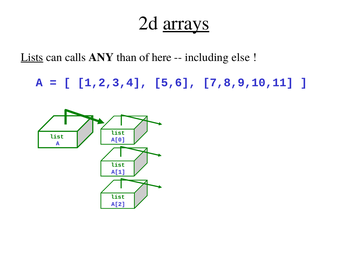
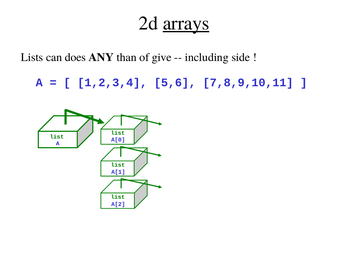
Lists underline: present -> none
calls: calls -> does
here: here -> give
else: else -> side
